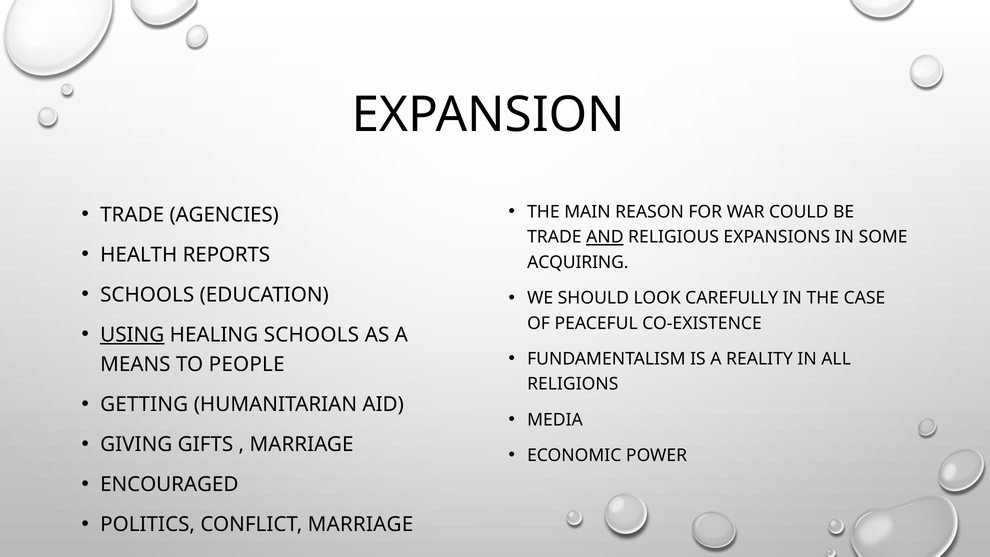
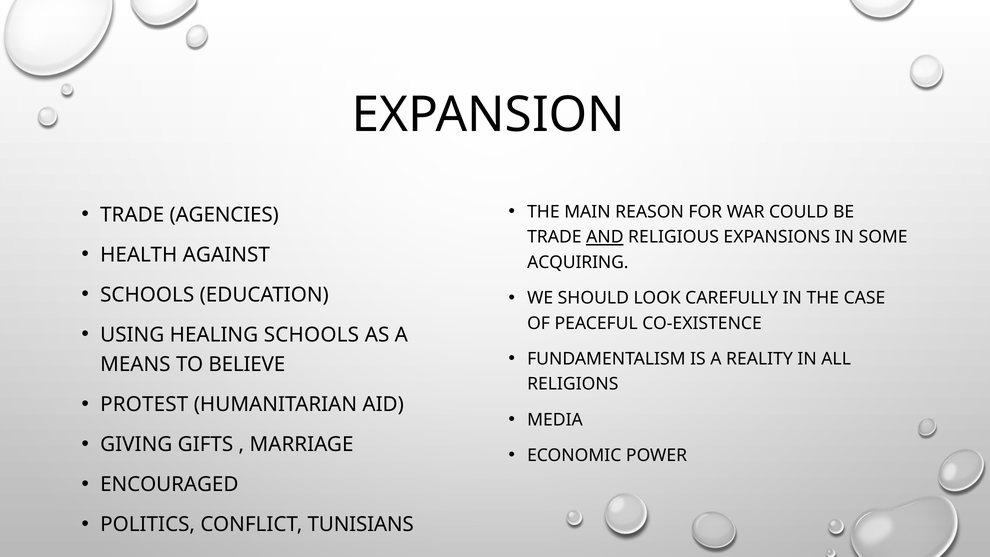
REPORTS: REPORTS -> AGAINST
USING underline: present -> none
PEOPLE: PEOPLE -> BELIEVE
GETTING: GETTING -> PROTEST
CONFLICT MARRIAGE: MARRIAGE -> TUNISIANS
